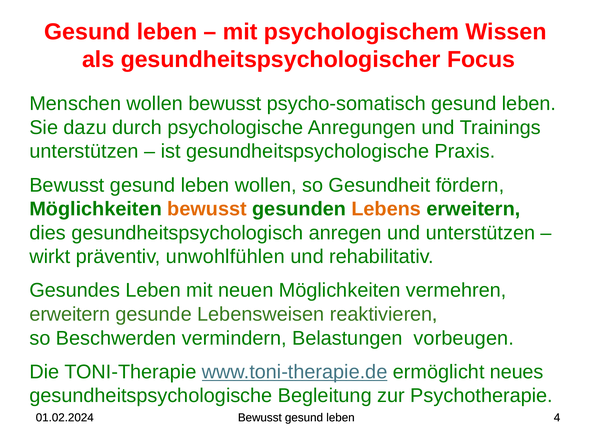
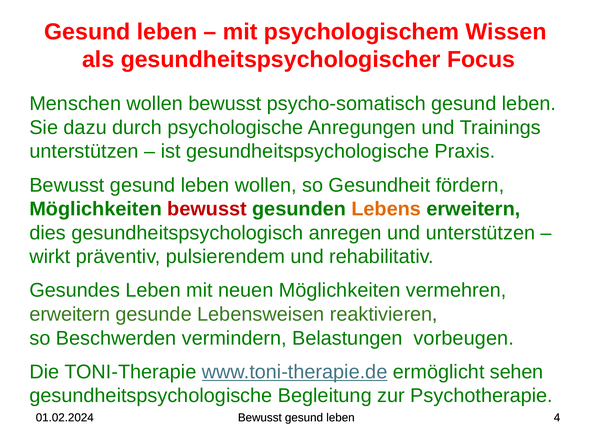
bewusst at (207, 209) colour: orange -> red
unwohlfühlen: unwohlfühlen -> pulsierendem
neues: neues -> sehen
